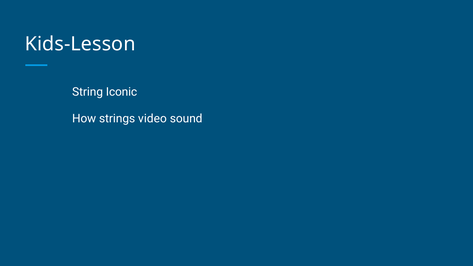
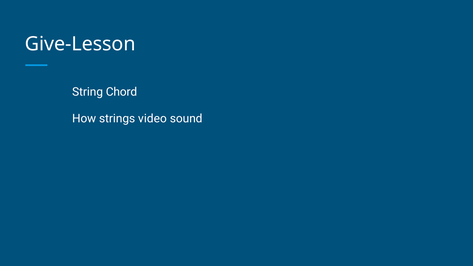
Kids-Lesson: Kids-Lesson -> Give-Lesson
Iconic: Iconic -> Chord
